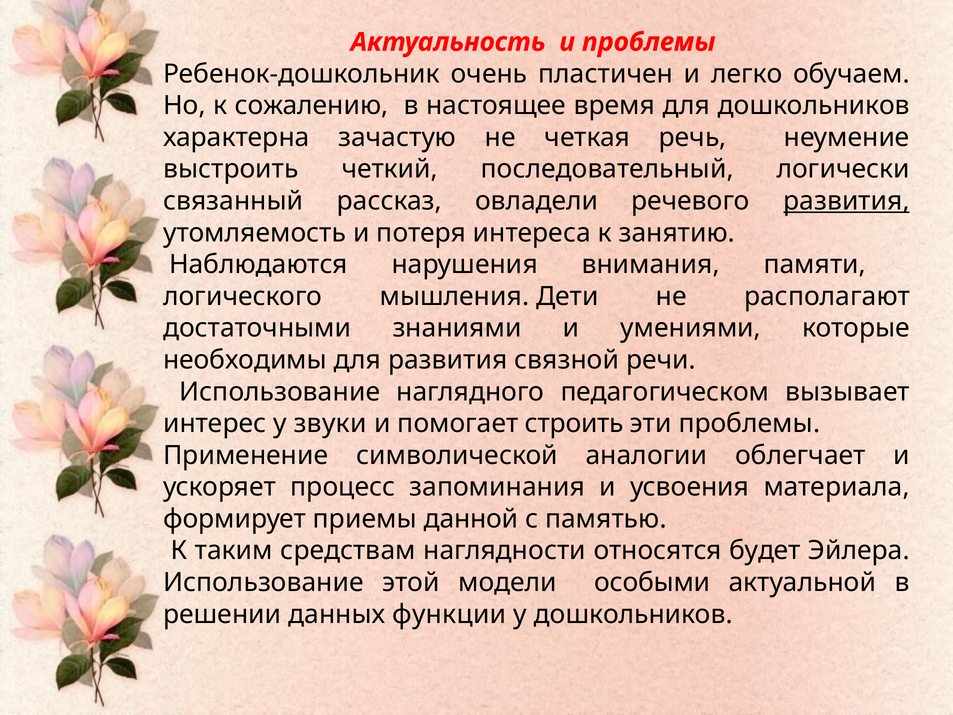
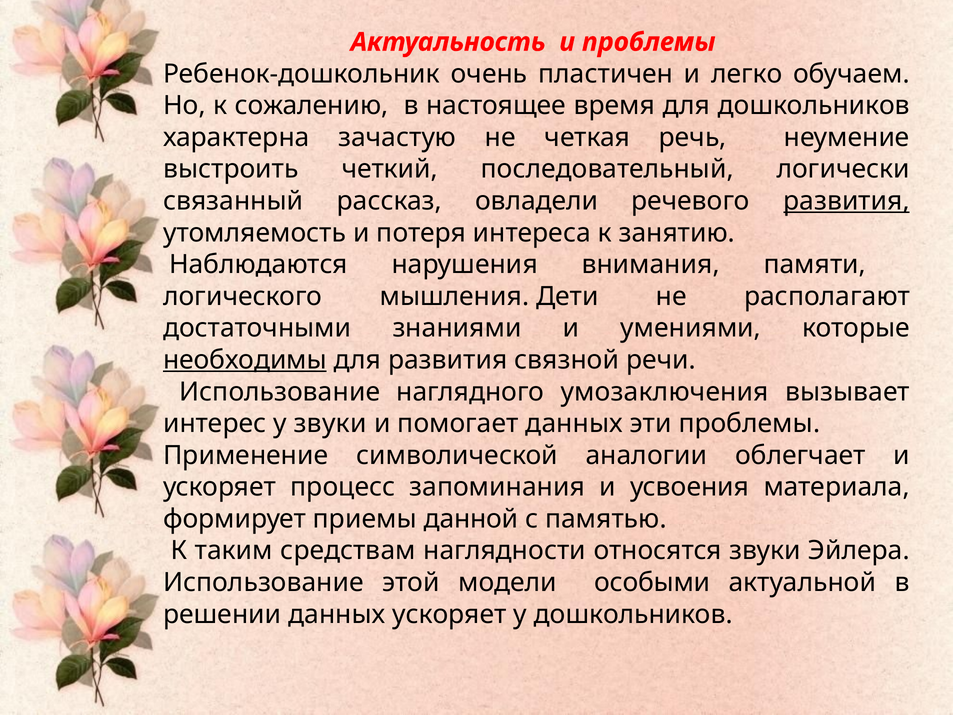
необходимы underline: none -> present
педагогическом: педагогическом -> умозаключения
помогает строить: строить -> данных
относятся будет: будет -> звуки
данных функции: функции -> ускоряет
